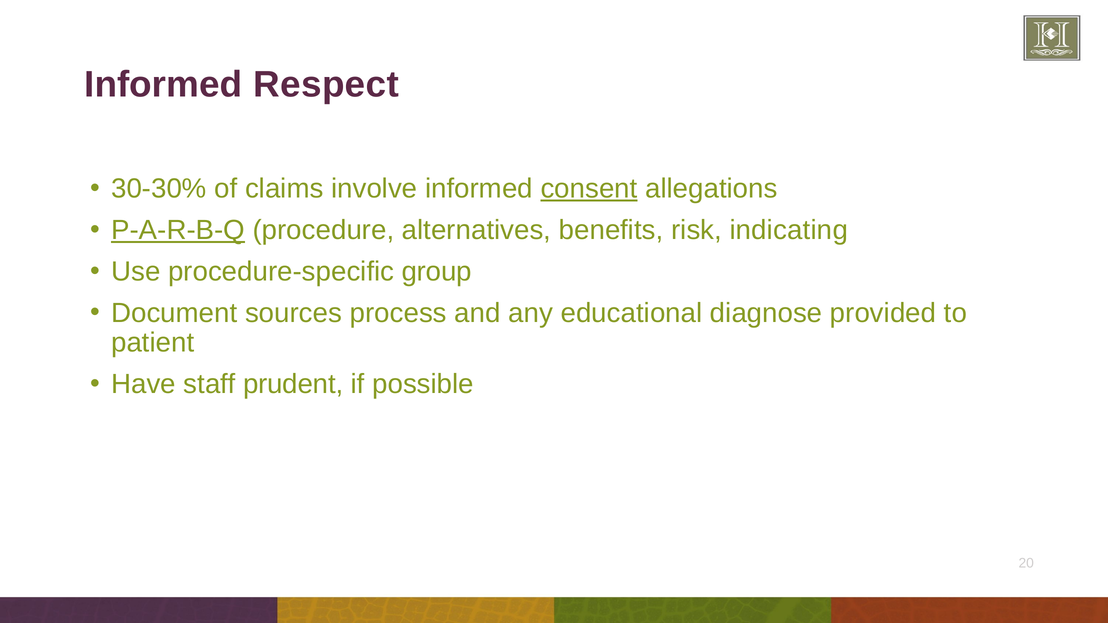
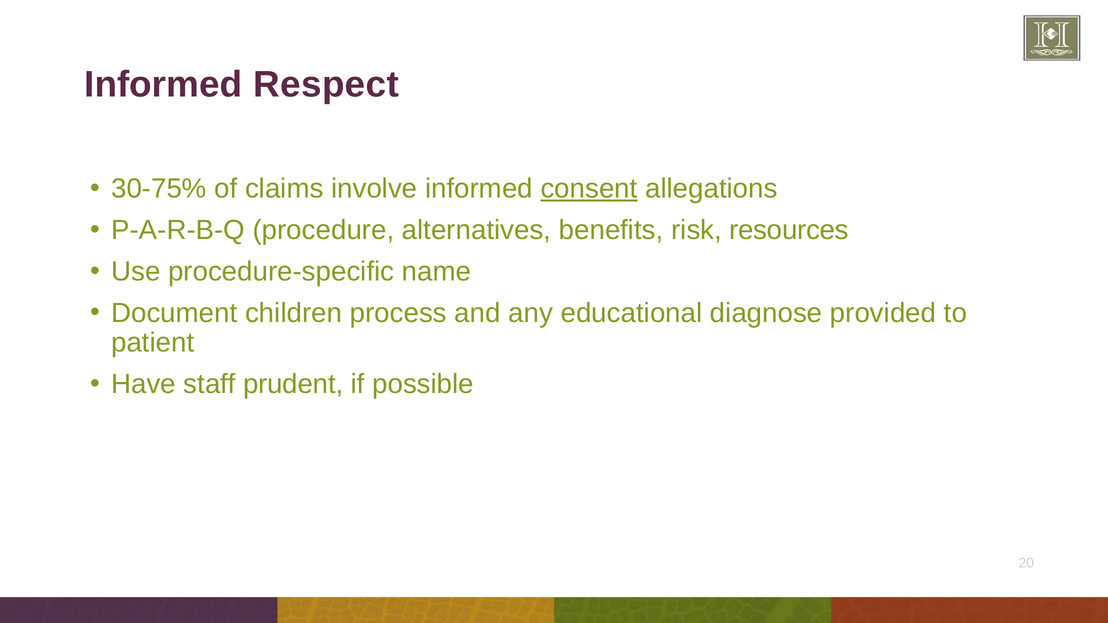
30-30%: 30-30% -> 30-75%
P-A-R-B-Q underline: present -> none
indicating: indicating -> resources
group: group -> name
sources: sources -> children
